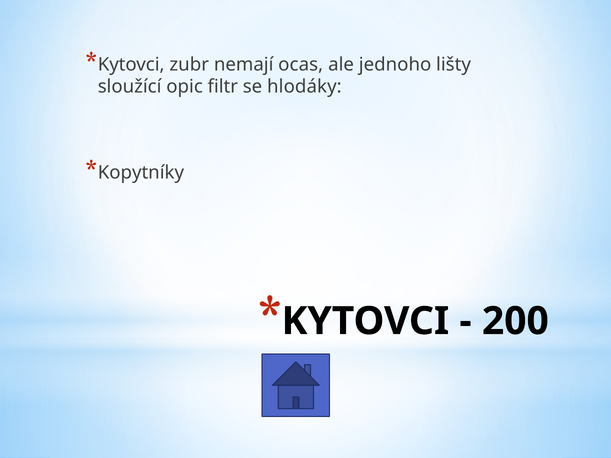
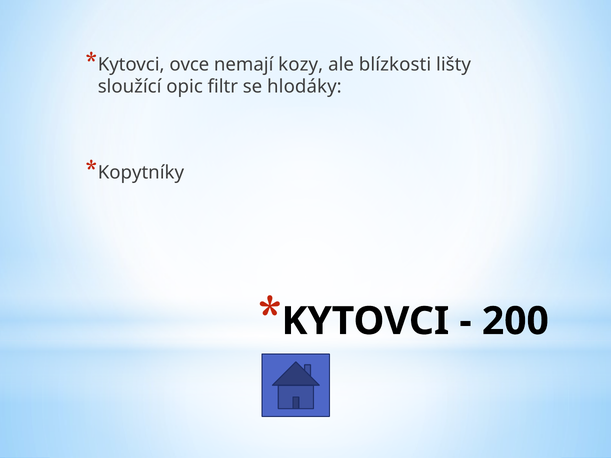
zubr: zubr -> ovce
ocas: ocas -> kozy
jednoho: jednoho -> blízkosti
